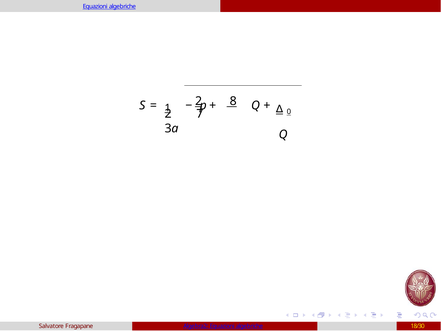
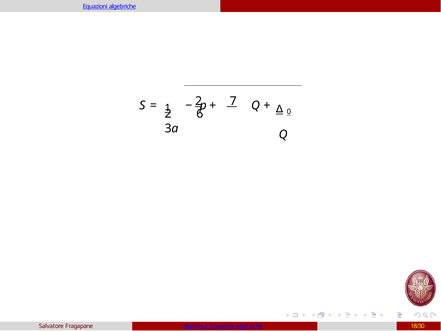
8: 8 -> 7
7: 7 -> 6
